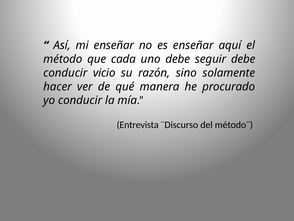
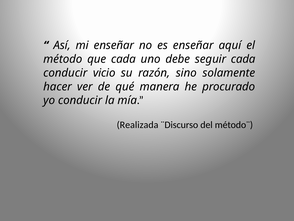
seguir debe: debe -> cada
Entrevista: Entrevista -> Realizada
